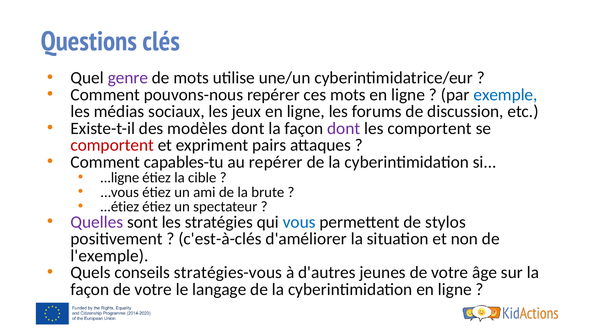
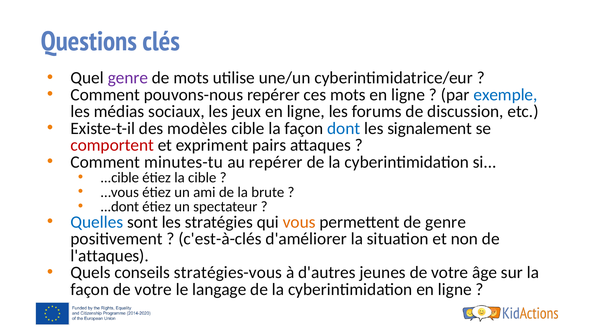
modèles dont: dont -> cible
dont at (344, 128) colour: purple -> blue
les comportent: comportent -> signalement
capables-tu: capables-tu -> minutes-tu
...ligne: ...ligne -> ...cible
...étiez: ...étiez -> ...dont
Quelles colour: purple -> blue
vous colour: blue -> orange
de stylos: stylos -> genre
l'exemple: l'exemple -> l'attaques
